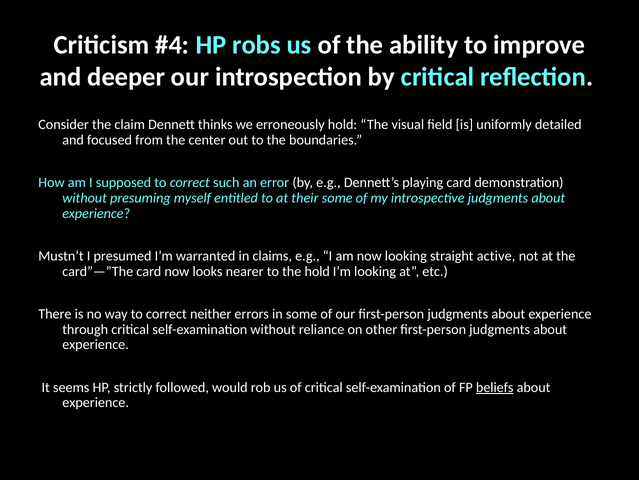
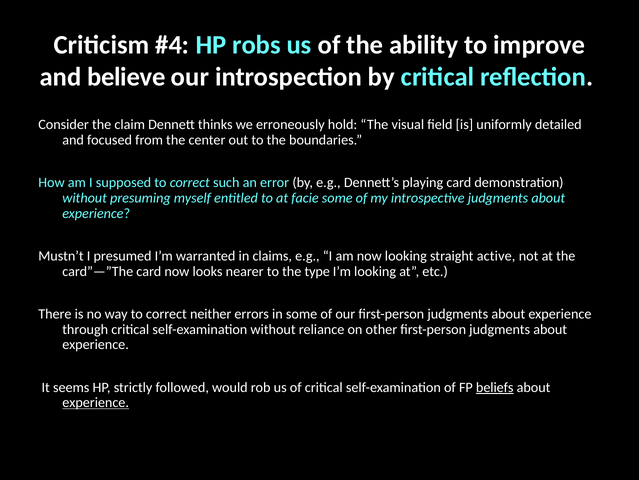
deeper: deeper -> believe
their: their -> facie
the hold: hold -> type
experience at (96, 402) underline: none -> present
